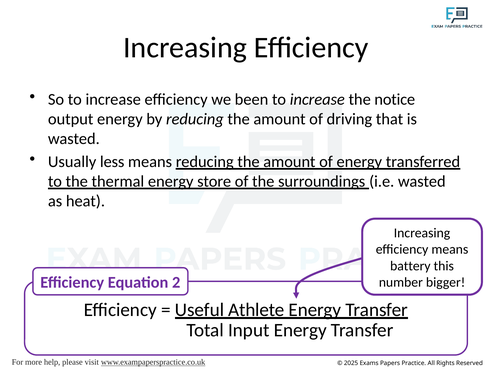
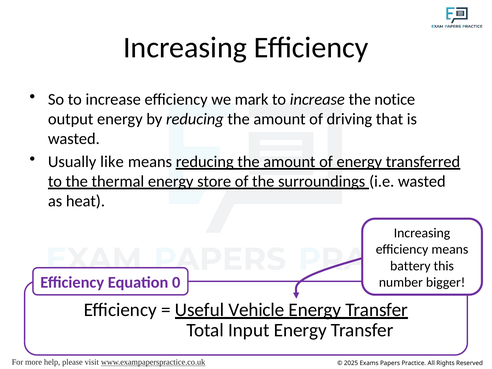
been: been -> mark
less: less -> like
2: 2 -> 0
Athlete: Athlete -> Vehicle
